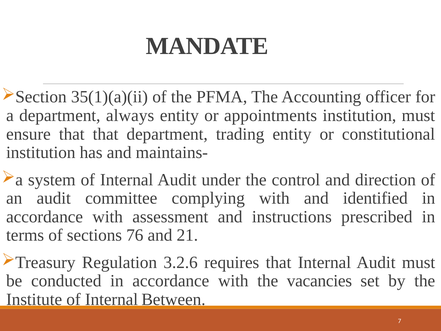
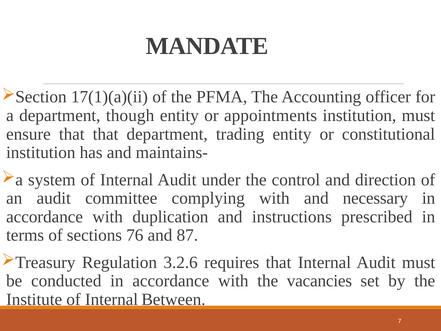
35(1)(a)(ii: 35(1)(a)(ii -> 17(1)(a)(ii
always: always -> though
identified: identified -> necessary
assessment: assessment -> duplication
21: 21 -> 87
